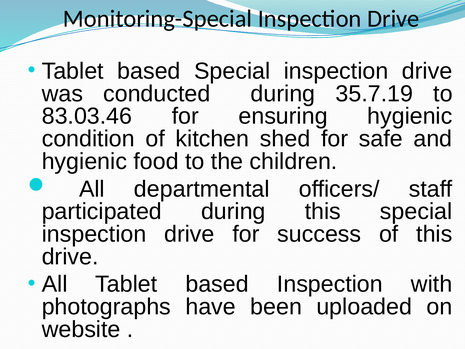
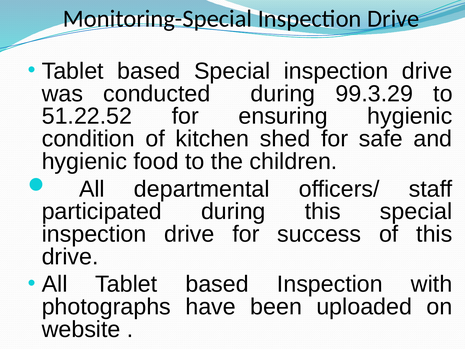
35.7.19: 35.7.19 -> 99.3.29
83.03.46: 83.03.46 -> 51.22.52
